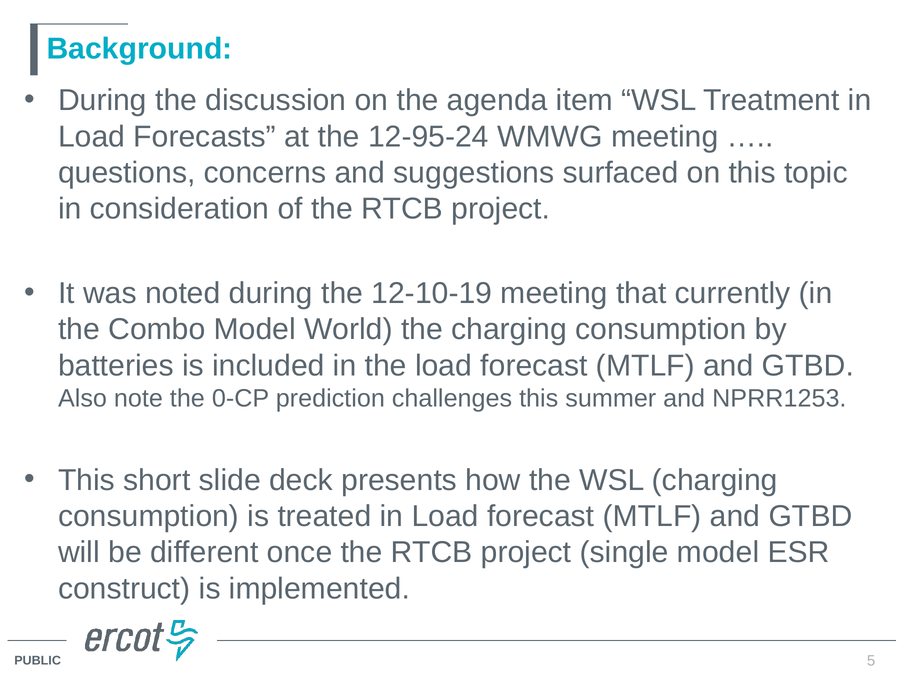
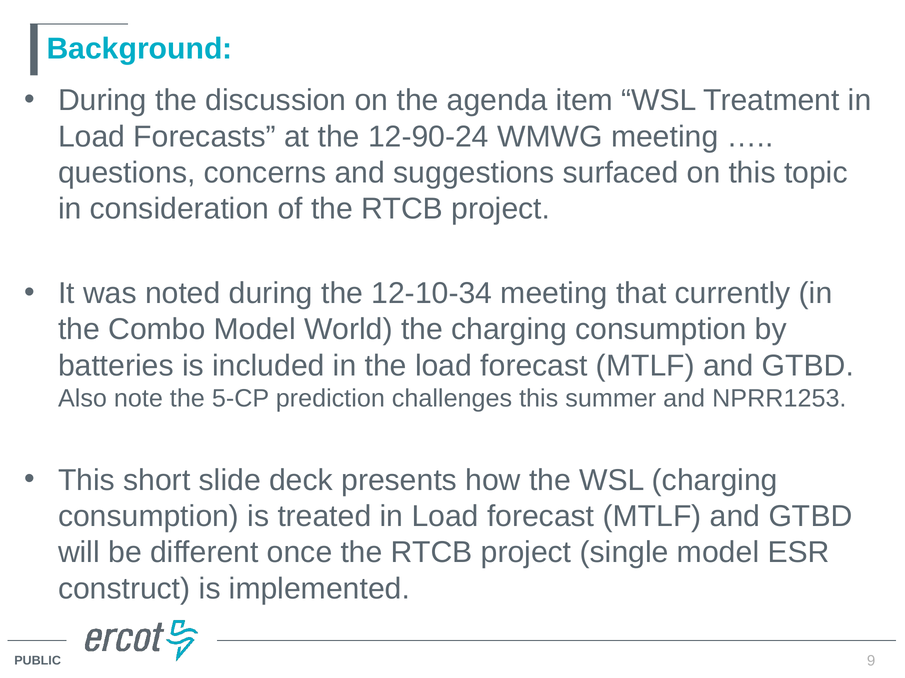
12-95-24: 12-95-24 -> 12-90-24
12-10-19: 12-10-19 -> 12-10-34
0-CP: 0-CP -> 5-CP
5: 5 -> 9
